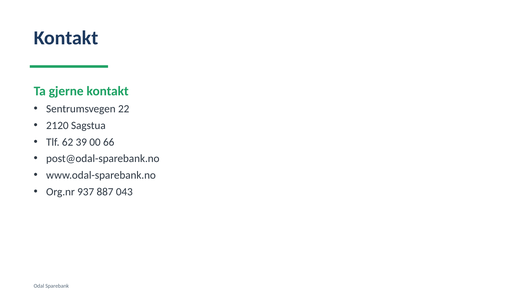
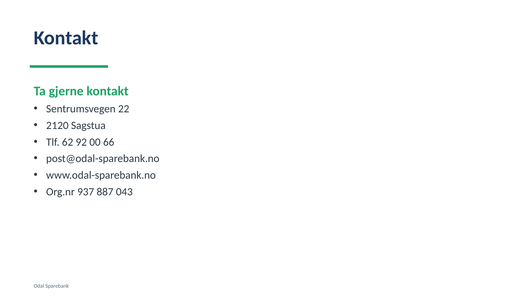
39: 39 -> 92
